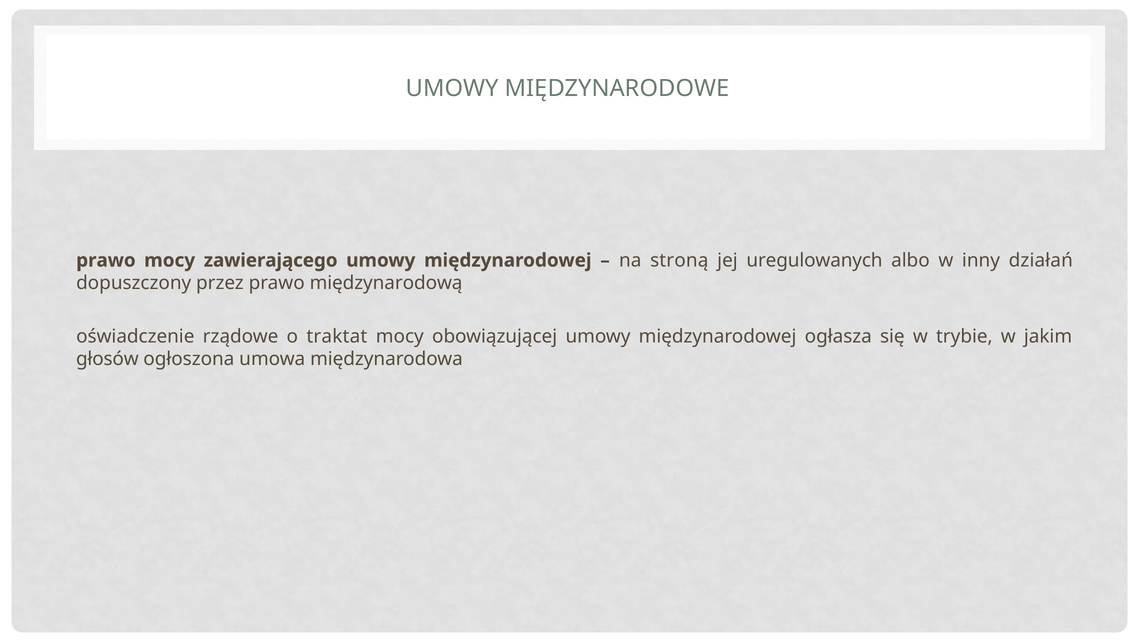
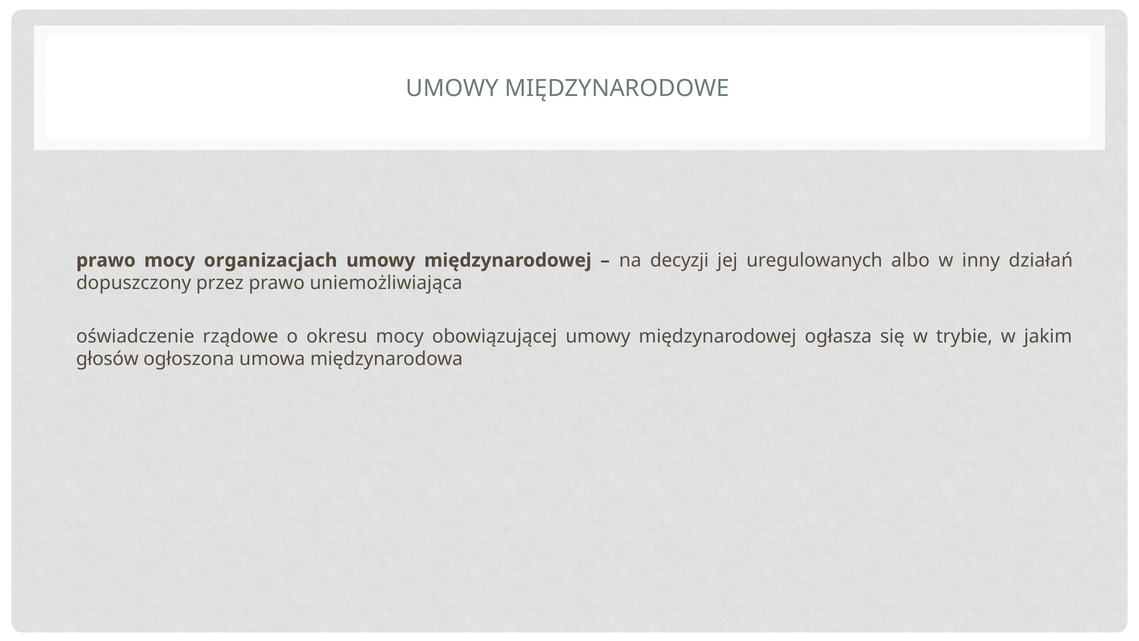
zawierającego: zawierającego -> organizacjach
stroną: stroną -> decyzji
międzynarodową: międzynarodową -> uniemożliwiająca
traktat: traktat -> okresu
